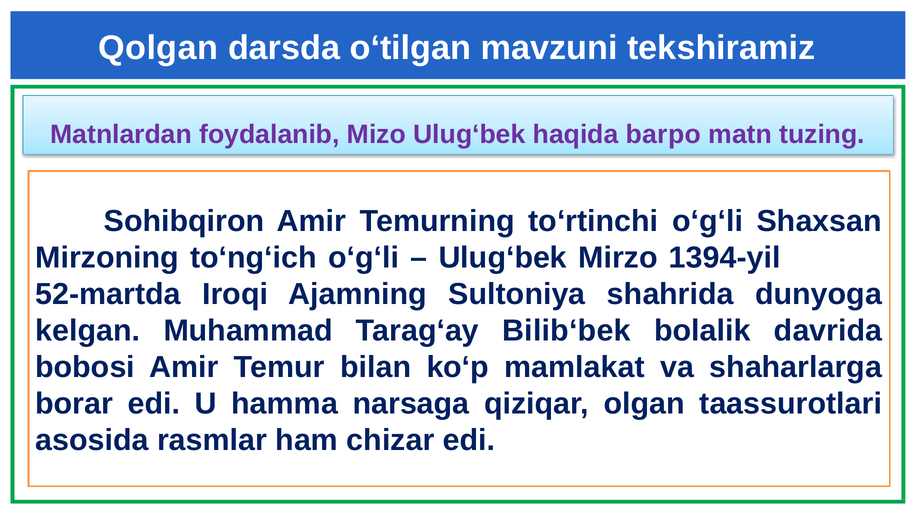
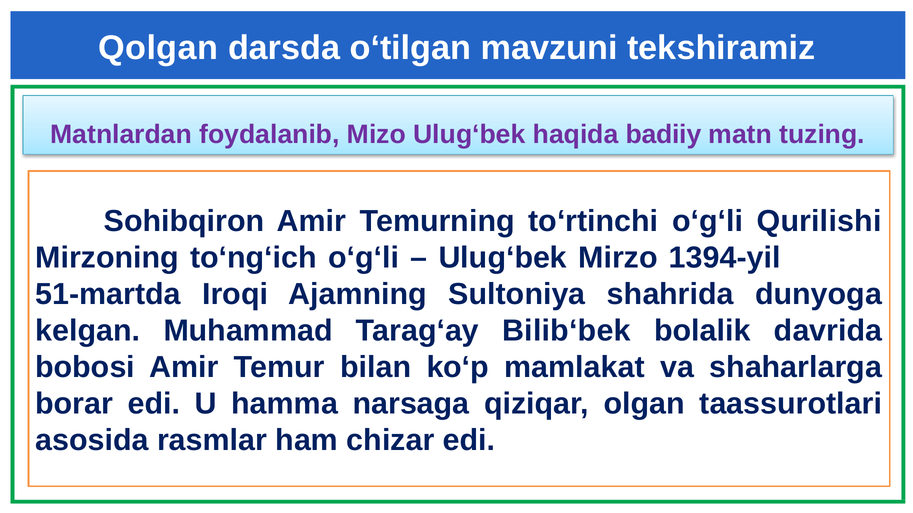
barpo: barpo -> badiiy
Shaxsan: Shaxsan -> Qurilishi
52-martda: 52-martda -> 51-martda
